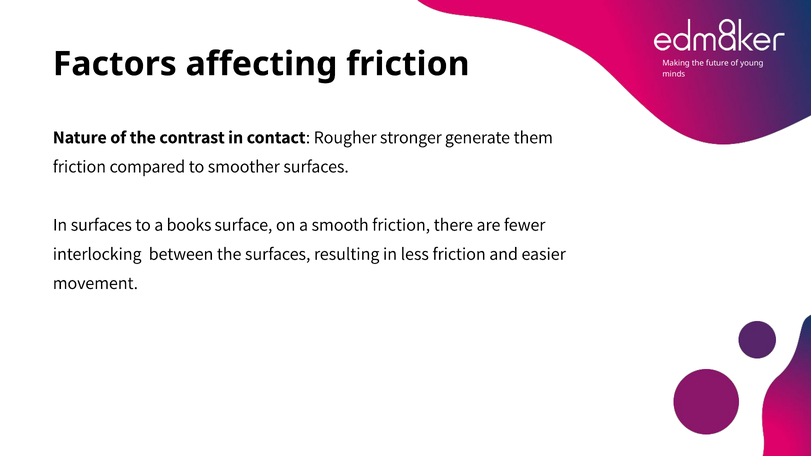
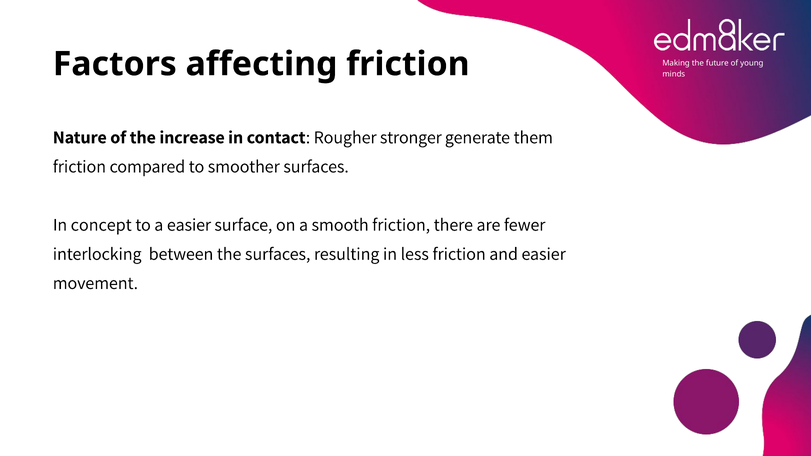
contrast: contrast -> increase
In surfaces: surfaces -> concept
a books: books -> easier
